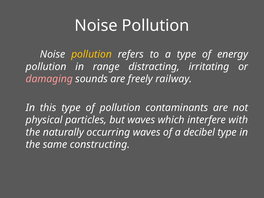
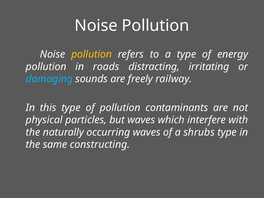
range: range -> roads
damaging colour: pink -> light blue
decibel: decibel -> shrubs
